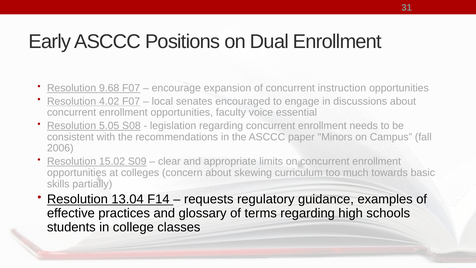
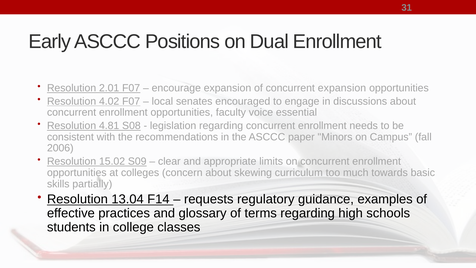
9.68: 9.68 -> 2.01
concurrent instruction: instruction -> expansion
5.05: 5.05 -> 4.81
